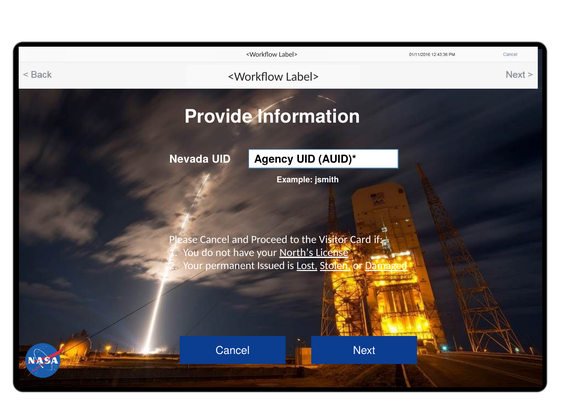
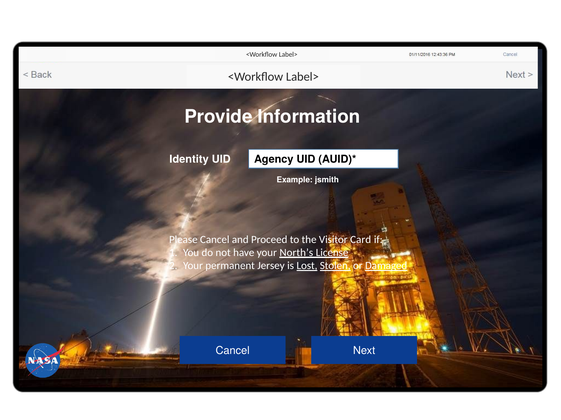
Nevada: Nevada -> Identity
Issued: Issued -> Jersey
